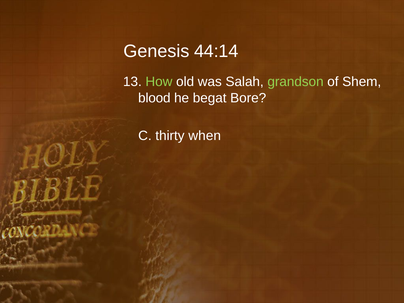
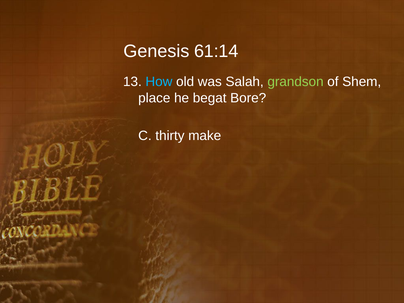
44:14: 44:14 -> 61:14
How colour: light green -> light blue
blood: blood -> place
when: when -> make
